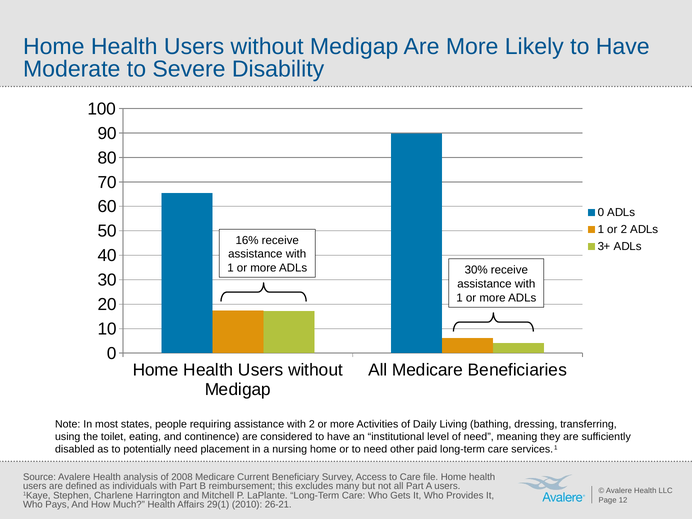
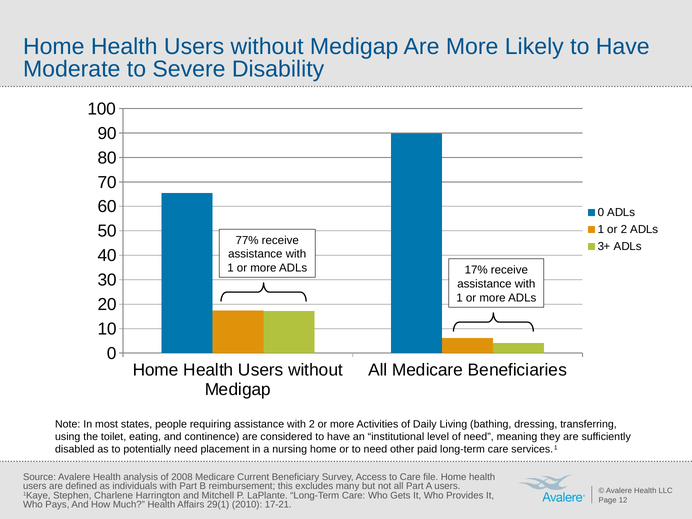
16%: 16% -> 77%
30%: 30% -> 17%
26-21: 26-21 -> 17-21
